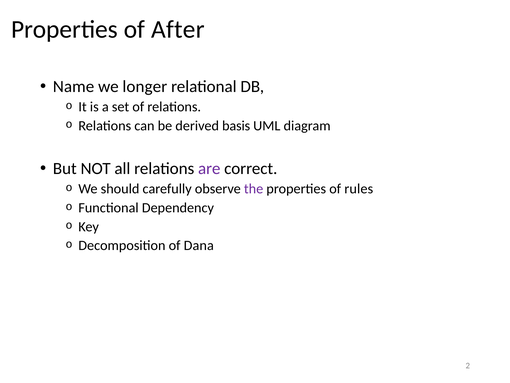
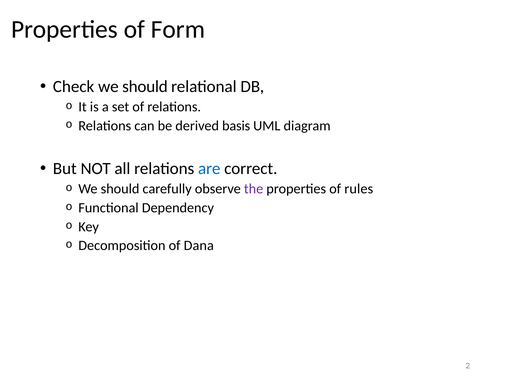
After: After -> Form
Name: Name -> Check
longer at (145, 86): longer -> should
are colour: purple -> blue
